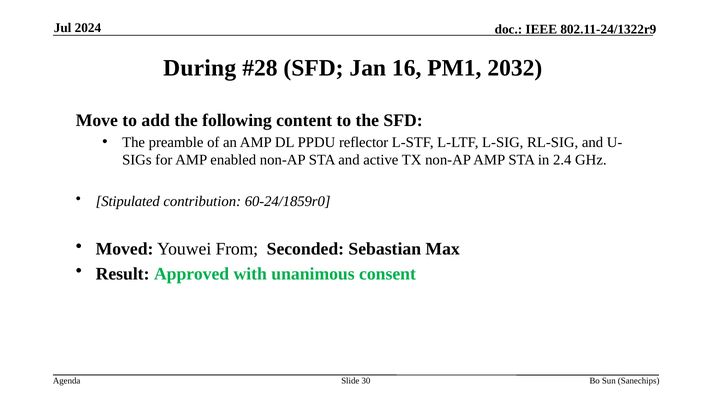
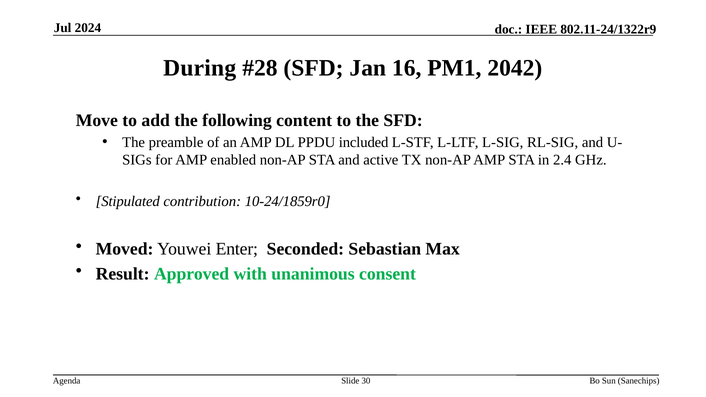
2032: 2032 -> 2042
reflector: reflector -> included
60-24/1859r0: 60-24/1859r0 -> 10-24/1859r0
From: From -> Enter
